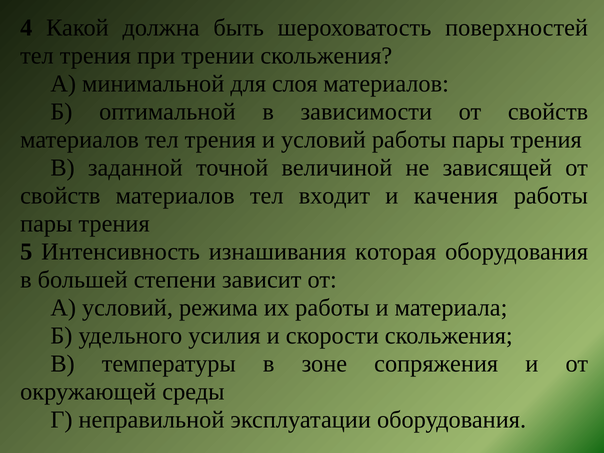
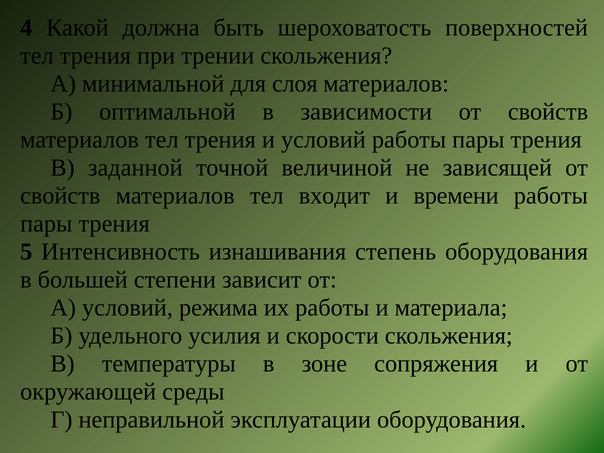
качения: качения -> времени
которая: которая -> степень
